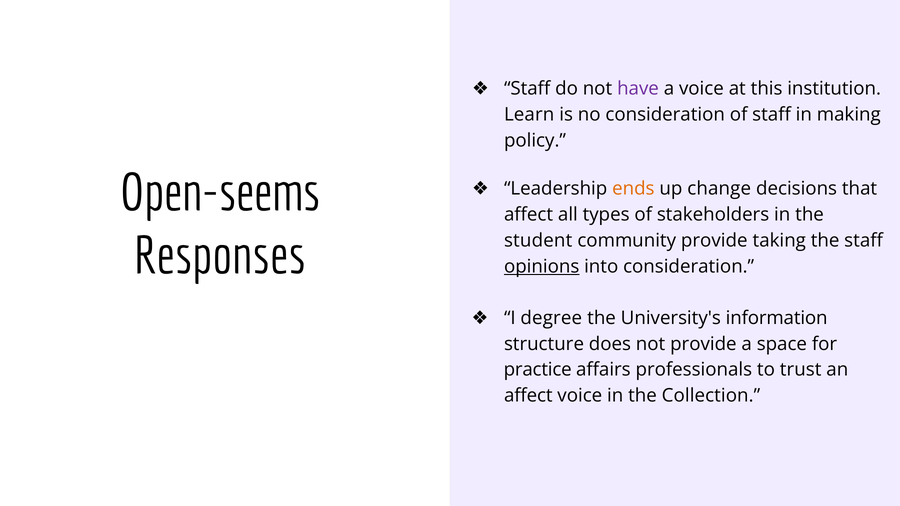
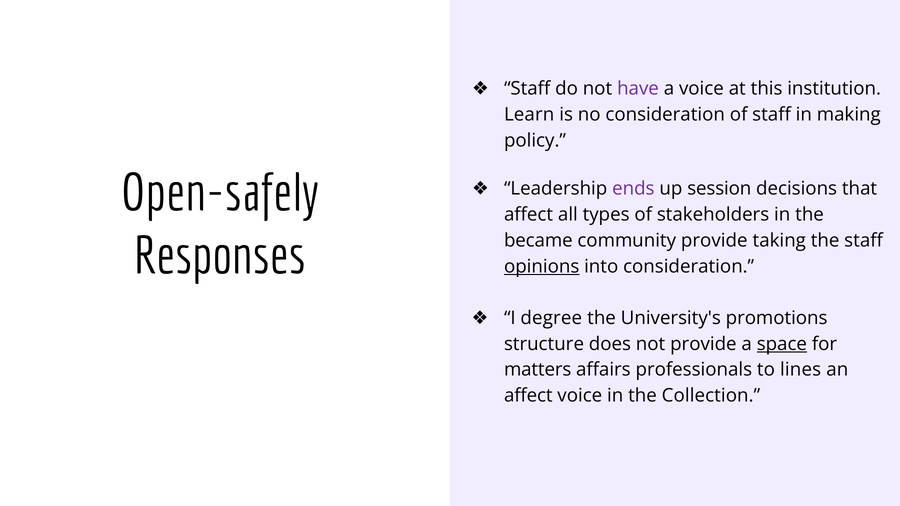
Open-seems: Open-seems -> Open-safely
ends colour: orange -> purple
change: change -> session
student: student -> became
information: information -> promotions
space underline: none -> present
practice: practice -> matters
trust: trust -> lines
